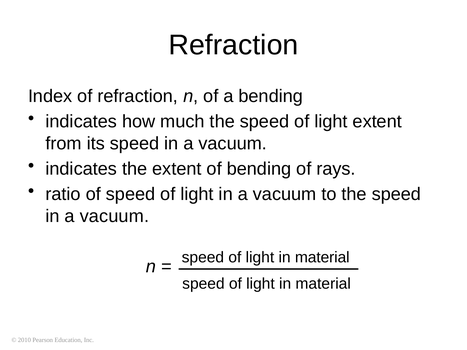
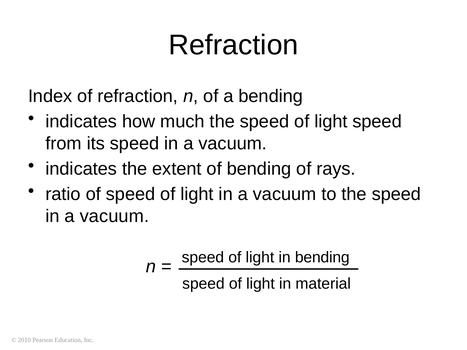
light extent: extent -> speed
material at (322, 258): material -> bending
